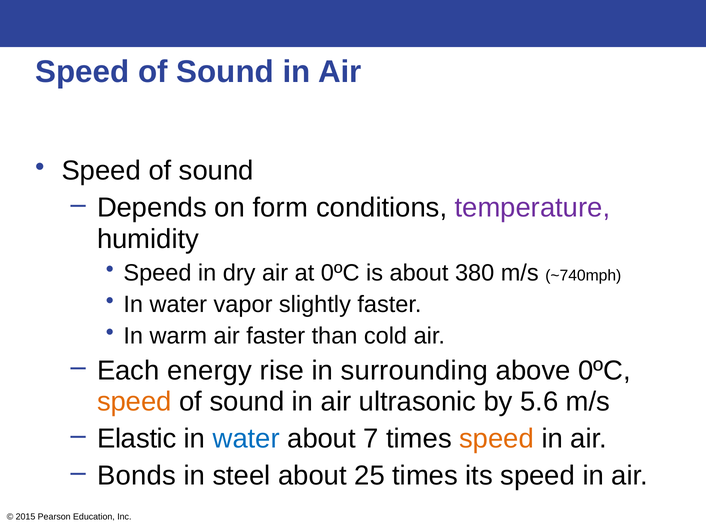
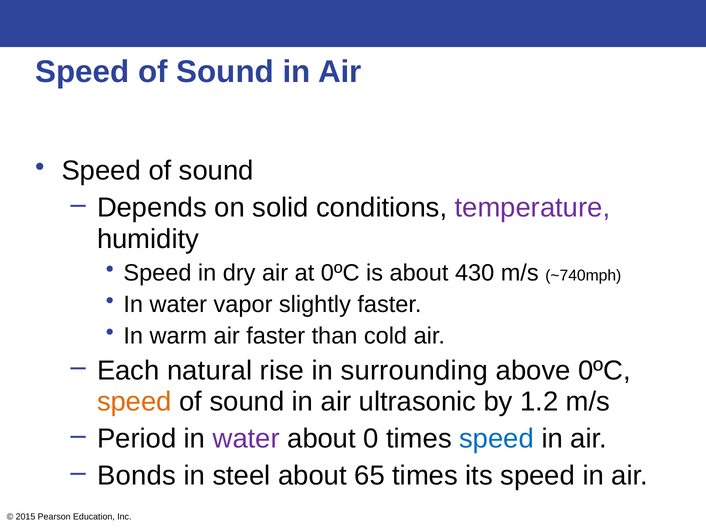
form: form -> solid
380: 380 -> 430
energy: energy -> natural
5.6: 5.6 -> 1.2
Elastic: Elastic -> Period
water at (246, 438) colour: blue -> purple
7: 7 -> 0
speed at (497, 438) colour: orange -> blue
25: 25 -> 65
